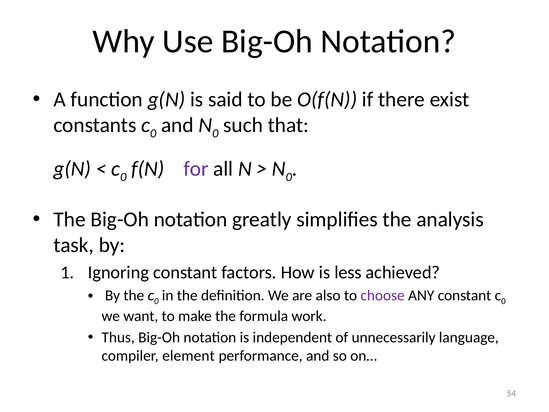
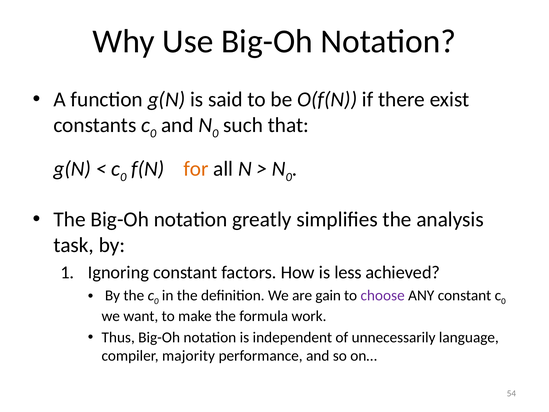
for colour: purple -> orange
also: also -> gain
element: element -> majority
